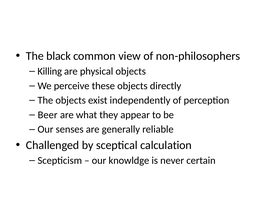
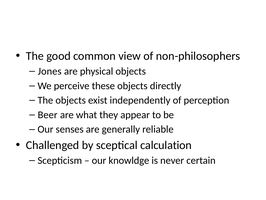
black: black -> good
Killing: Killing -> Jones
